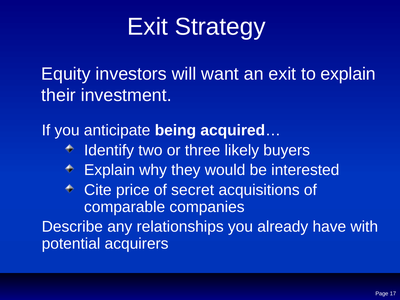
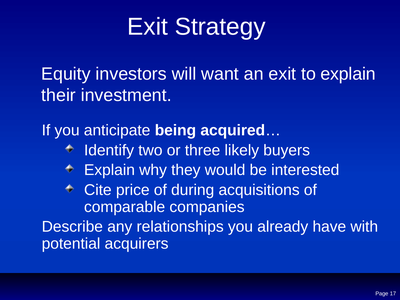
secret: secret -> during
